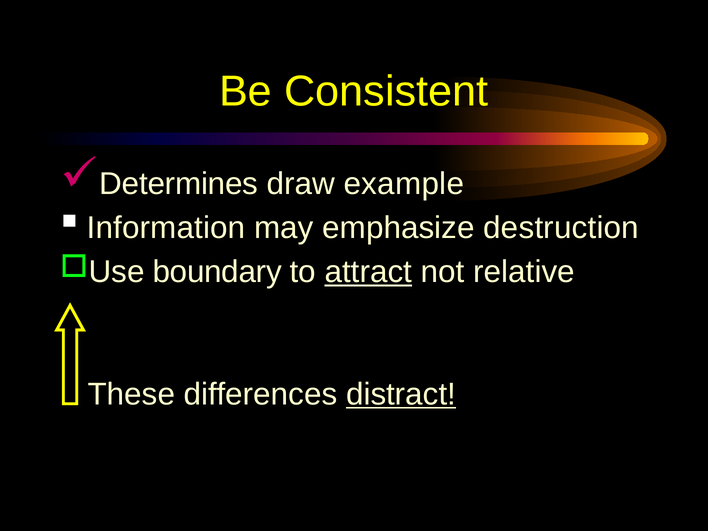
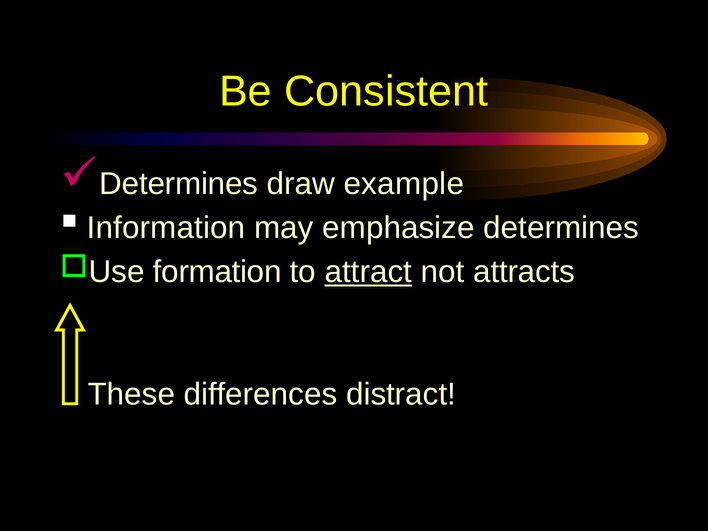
emphasize destruction: destruction -> determines
boundary: boundary -> formation
relative: relative -> attracts
distract underline: present -> none
